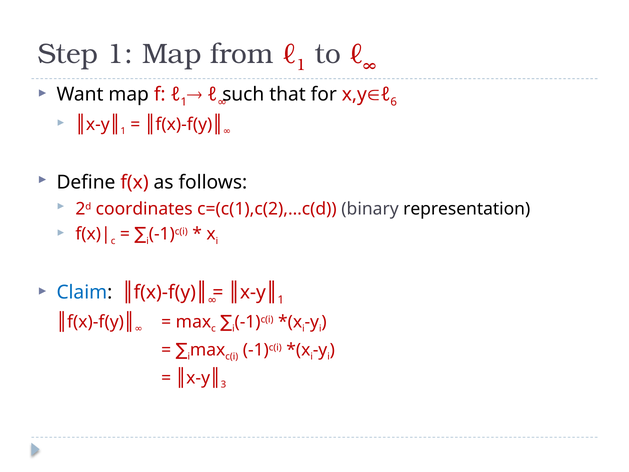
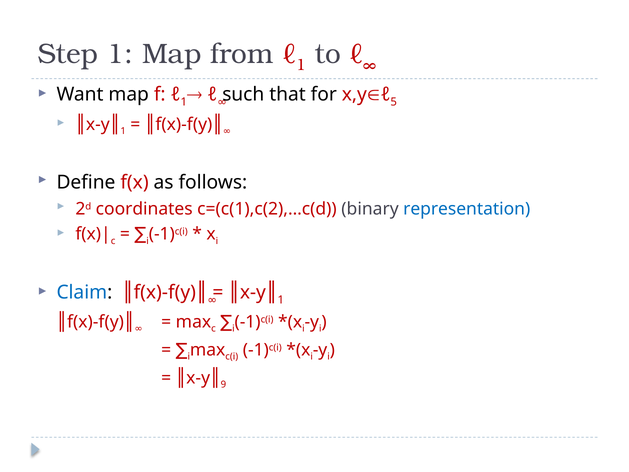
6: 6 -> 5
representation colour: black -> blue
3: 3 -> 9
